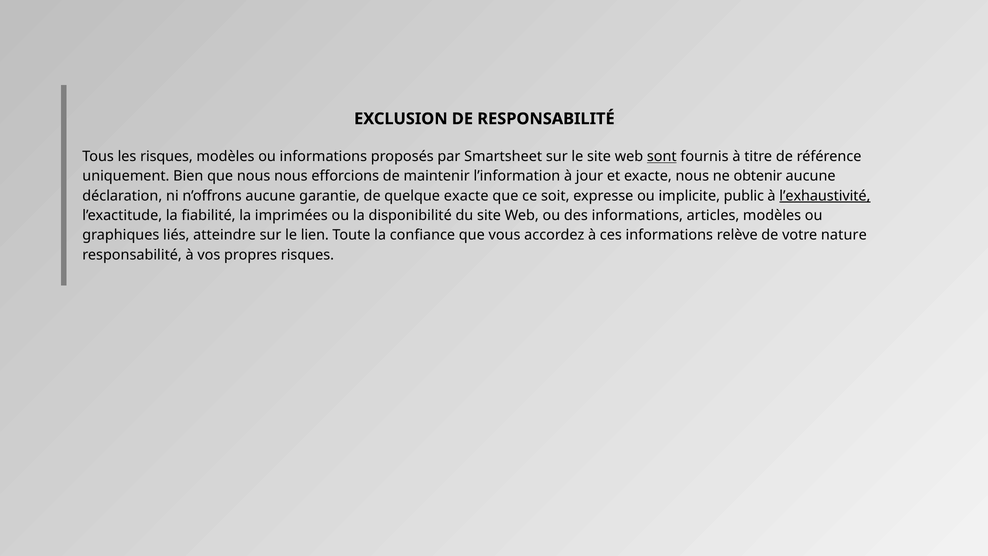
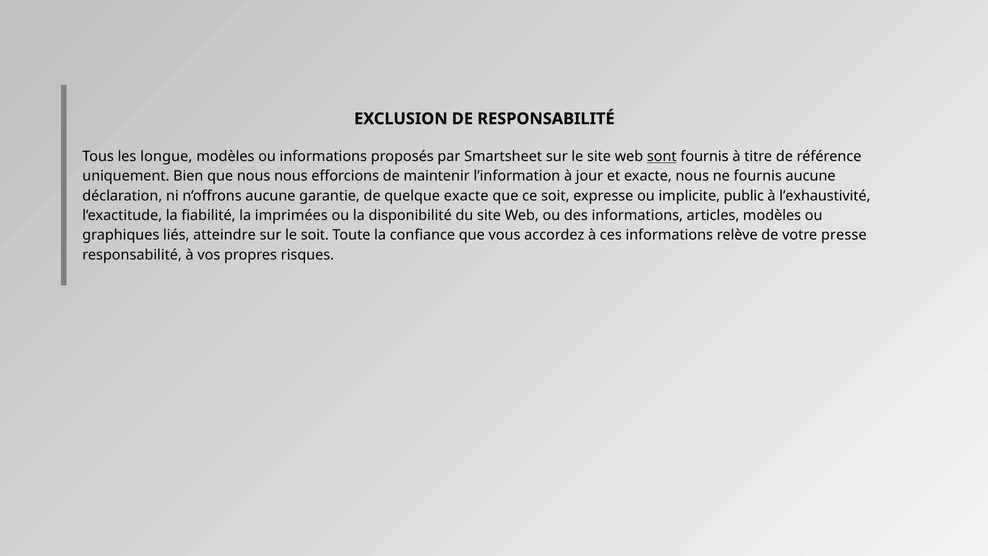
les risques: risques -> longue
ne obtenir: obtenir -> fournis
l’exhaustivité underline: present -> none
le lien: lien -> soit
nature: nature -> presse
